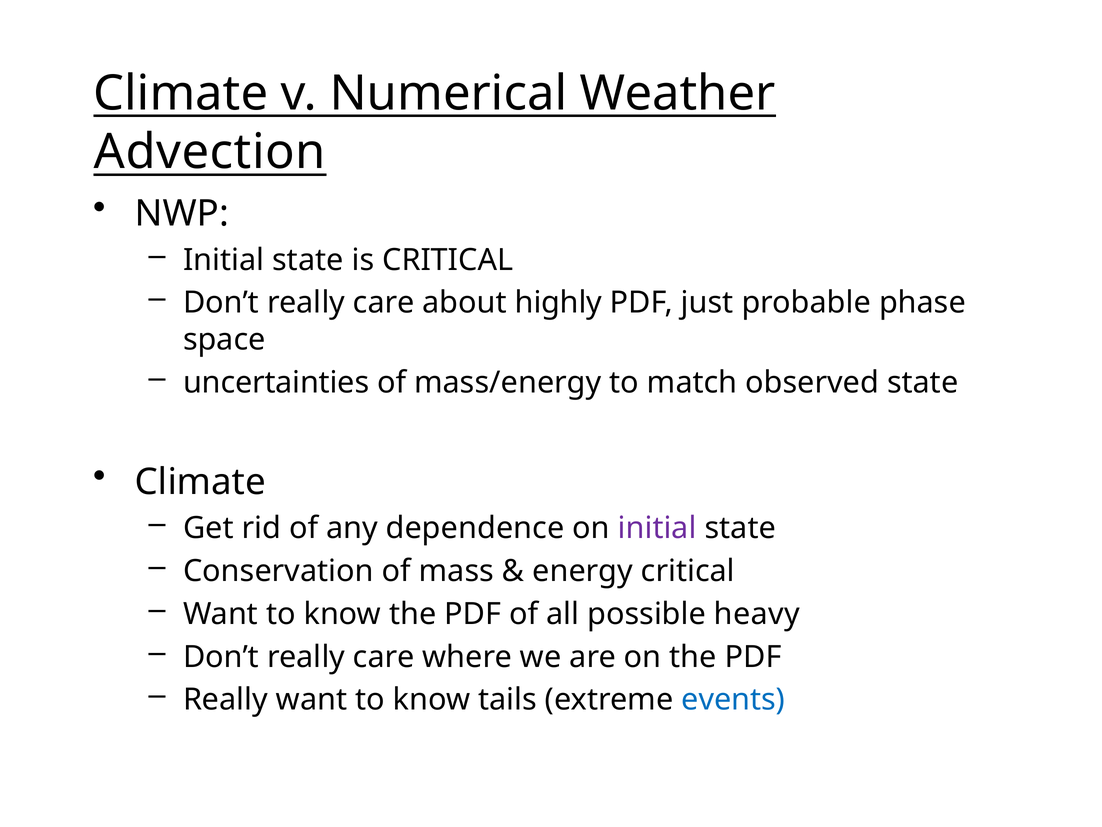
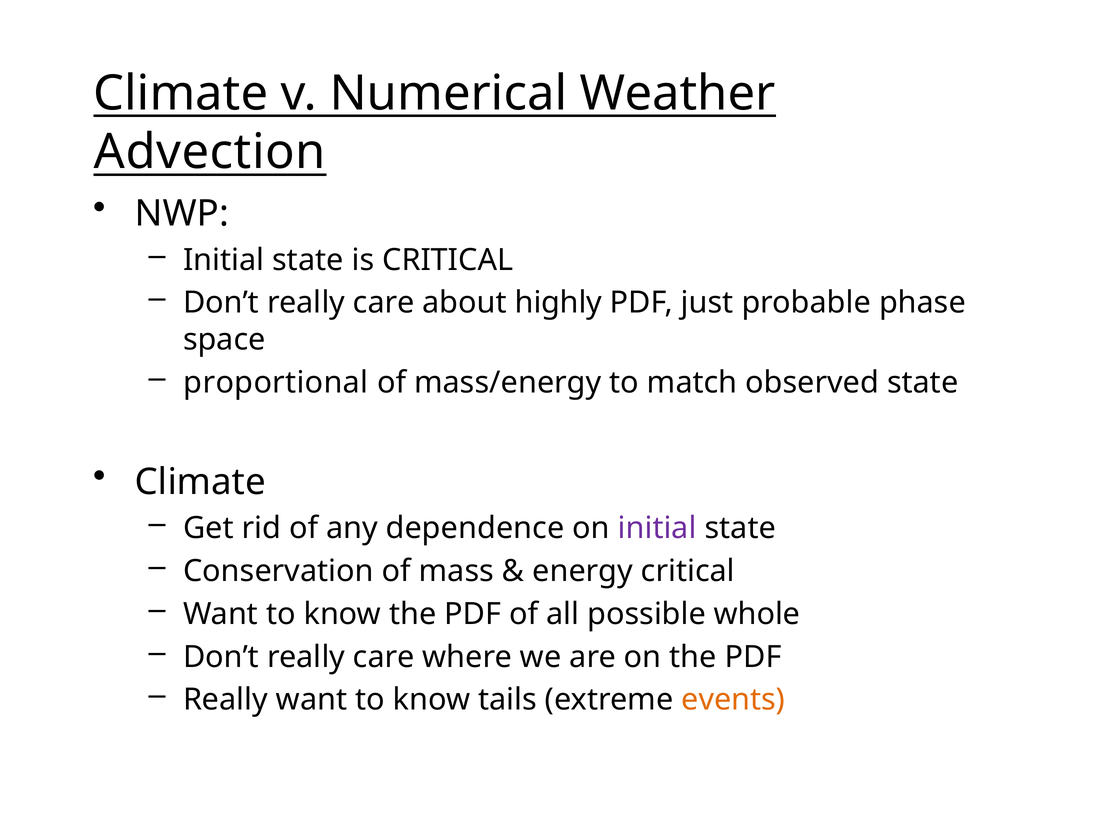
uncertainties: uncertainties -> proportional
heavy: heavy -> whole
events colour: blue -> orange
